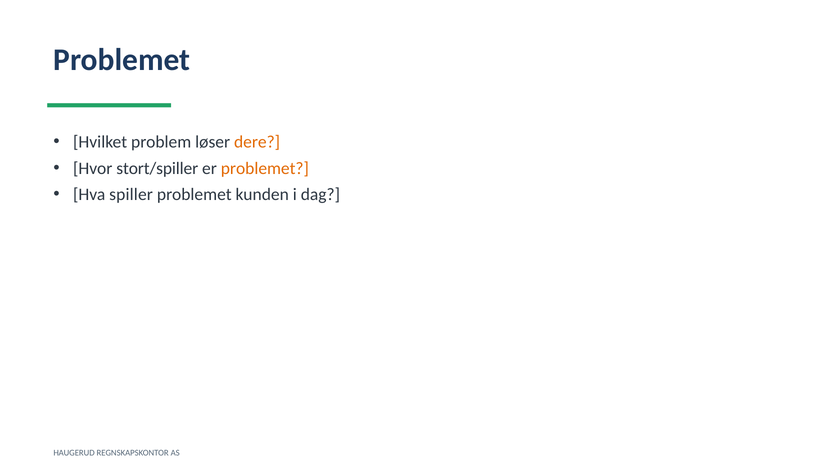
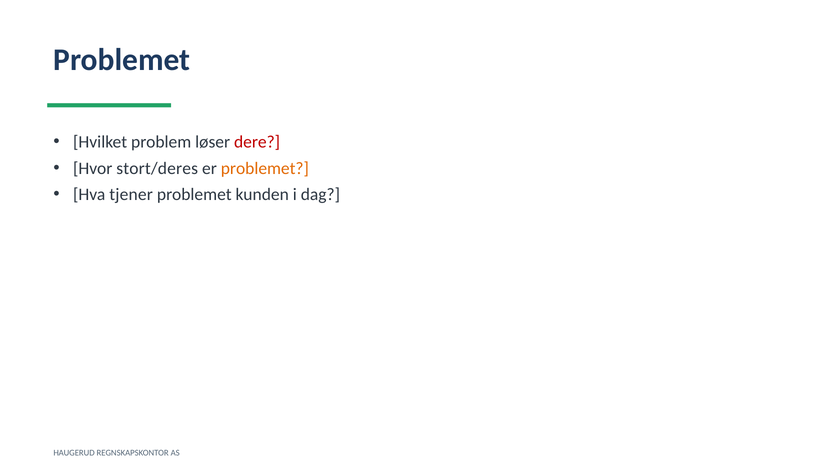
dere colour: orange -> red
stort/spiller: stort/spiller -> stort/deres
spiller: spiller -> tjener
